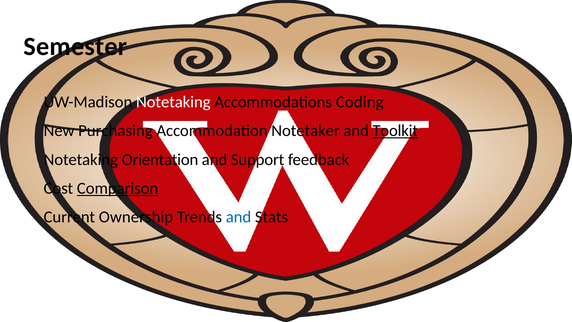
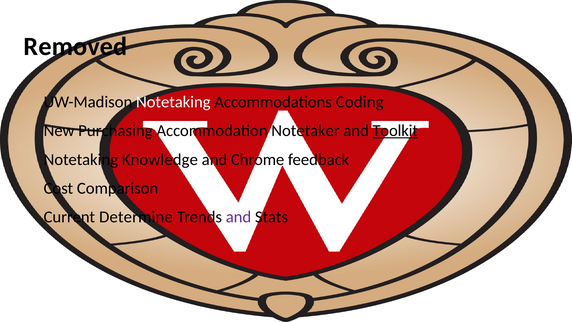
Semester: Semester -> Removed
Orientation: Orientation -> Knowledge
Support: Support -> Chrome
Comparison underline: present -> none
Ownership: Ownership -> Determine
and at (239, 217) colour: blue -> purple
